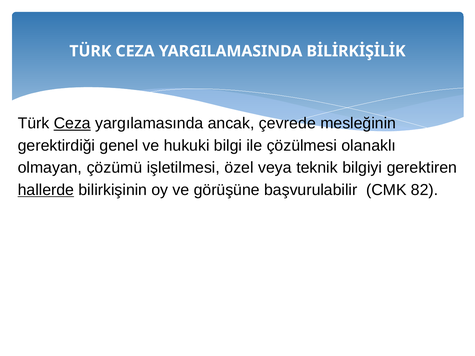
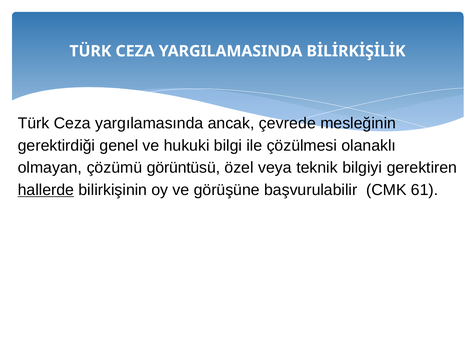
Ceza at (72, 123) underline: present -> none
işletilmesi: işletilmesi -> görüntüsü
82: 82 -> 61
